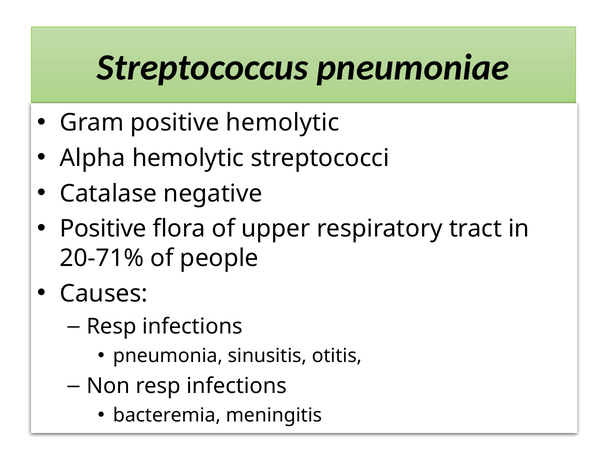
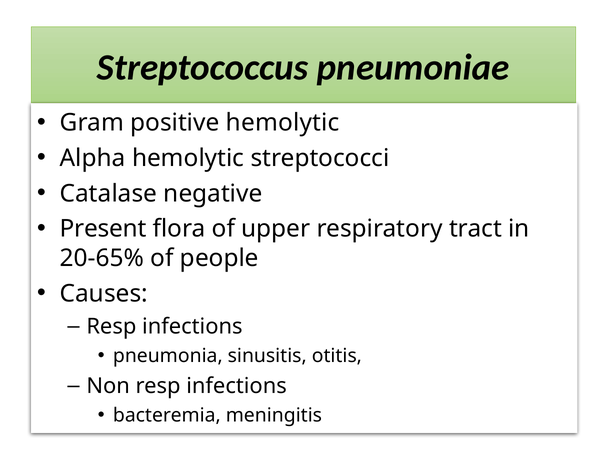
Positive at (103, 229): Positive -> Present
20-71%: 20-71% -> 20-65%
